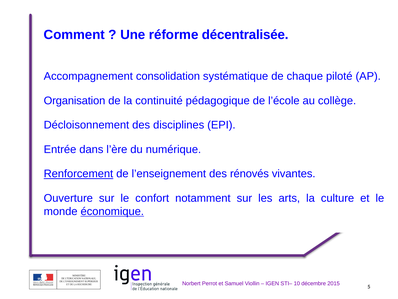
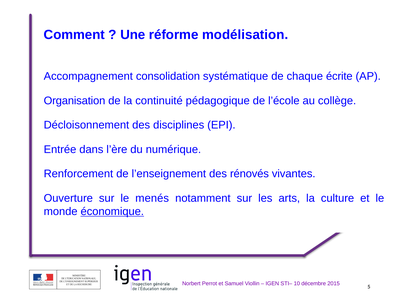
décentralisée: décentralisée -> modélisation
piloté: piloté -> écrite
Renforcement underline: present -> none
confort: confort -> menés
